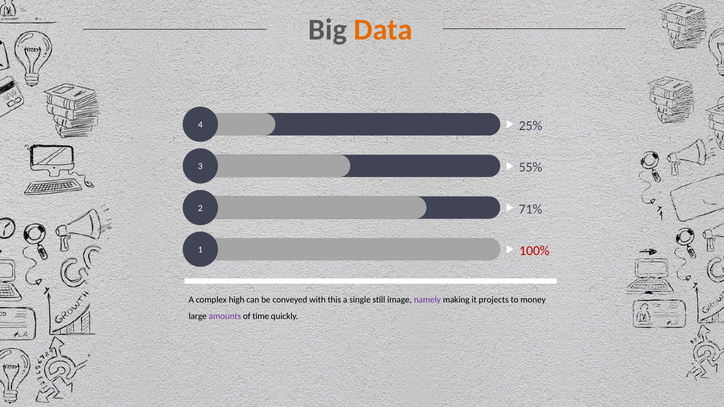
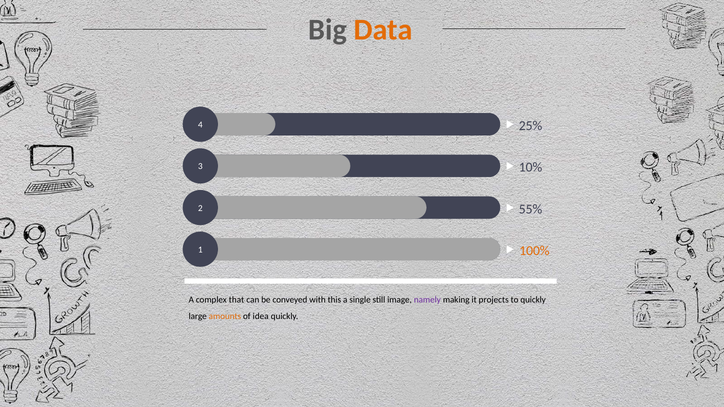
55%: 55% -> 10%
71%: 71% -> 55%
100% colour: red -> orange
high: high -> that
to money: money -> quickly
amounts colour: purple -> orange
time: time -> idea
